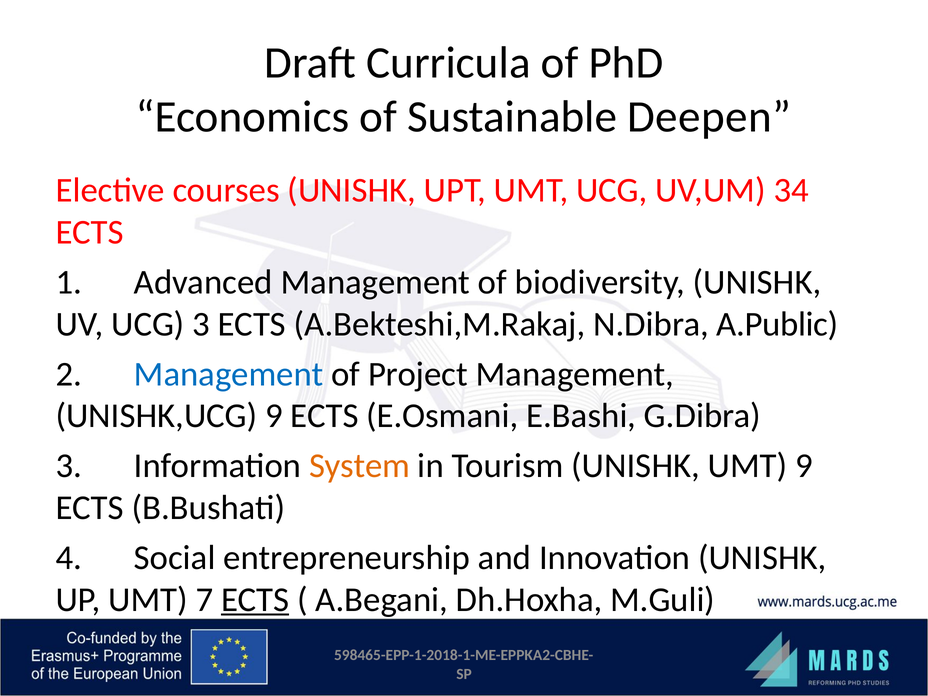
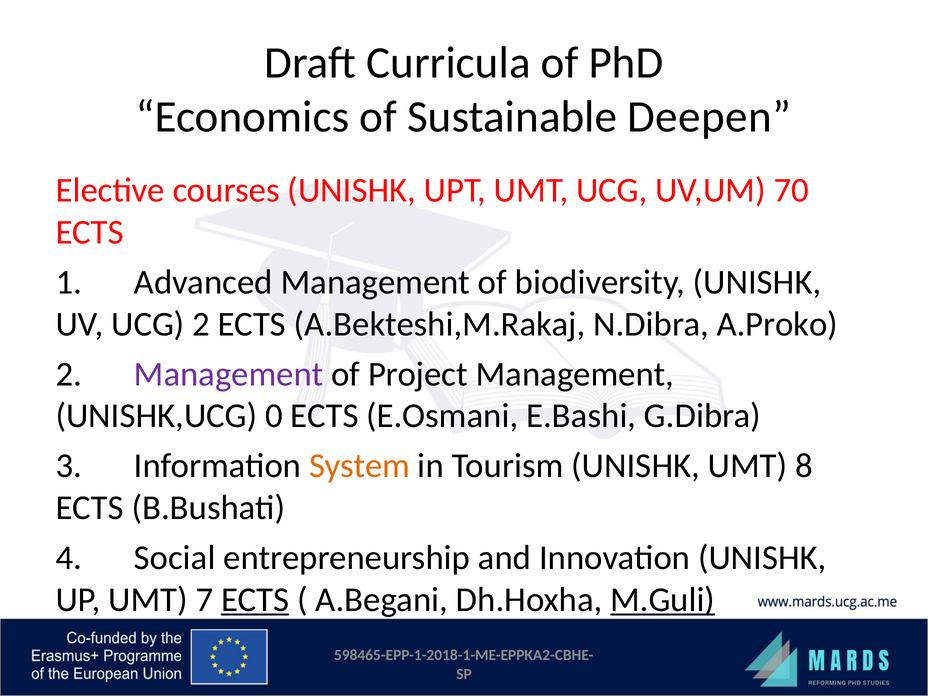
34: 34 -> 70
UCG 3: 3 -> 2
A.Public: A.Public -> A.Proko
Management at (229, 374) colour: blue -> purple
UNISHK,UCG 9: 9 -> 0
UMT 9: 9 -> 8
M.Guli underline: none -> present
